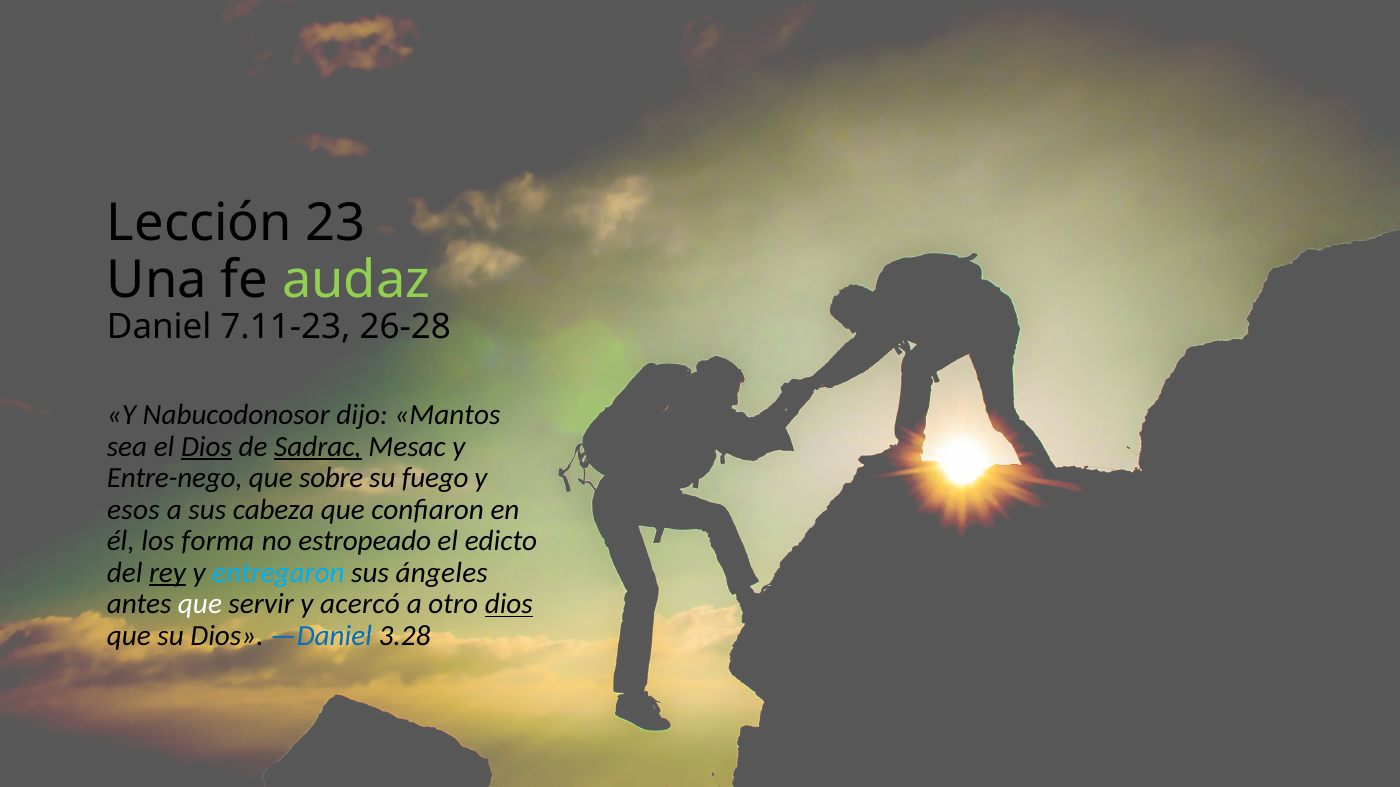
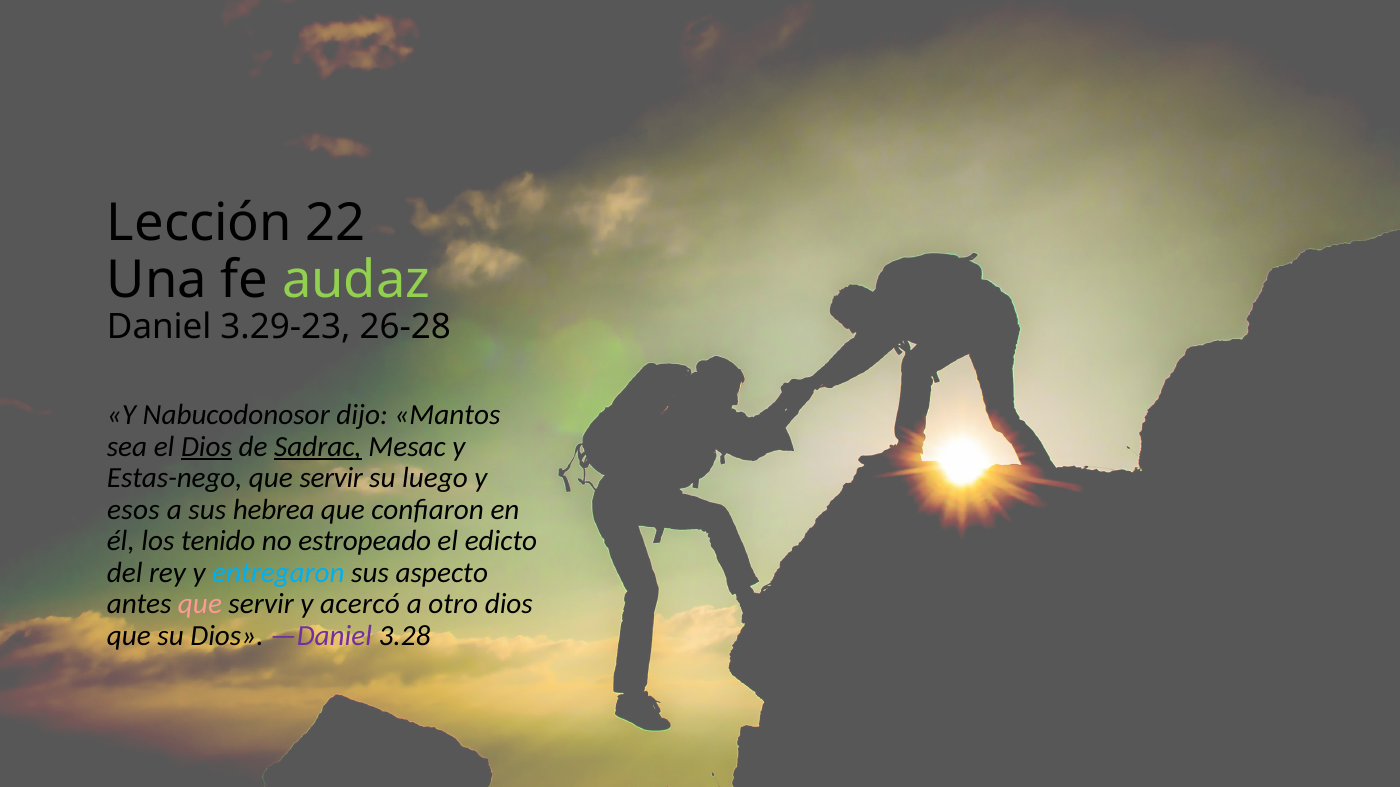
23: 23 -> 22
7.11-23: 7.11-23 -> 3.29-23
Entre-nego: Entre-nego -> Estas-nego
sobre at (331, 478): sobre -> servir
fuego: fuego -> luego
cabeza: cabeza -> hebrea
forma: forma -> tenido
rey underline: present -> none
ángeles: ángeles -> aspecto
que at (200, 604) colour: white -> pink
dios at (509, 604) underline: present -> none
—Daniel colour: blue -> purple
